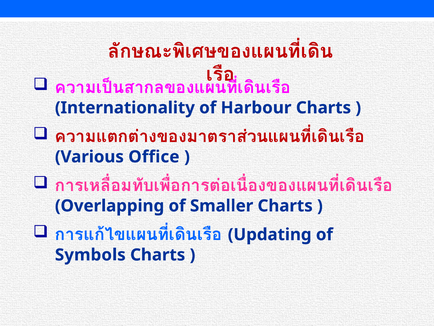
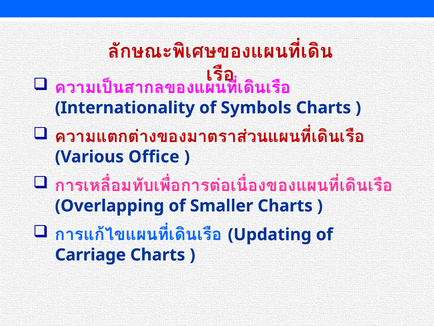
Harbour: Harbour -> Symbols
Symbols: Symbols -> Carriage
